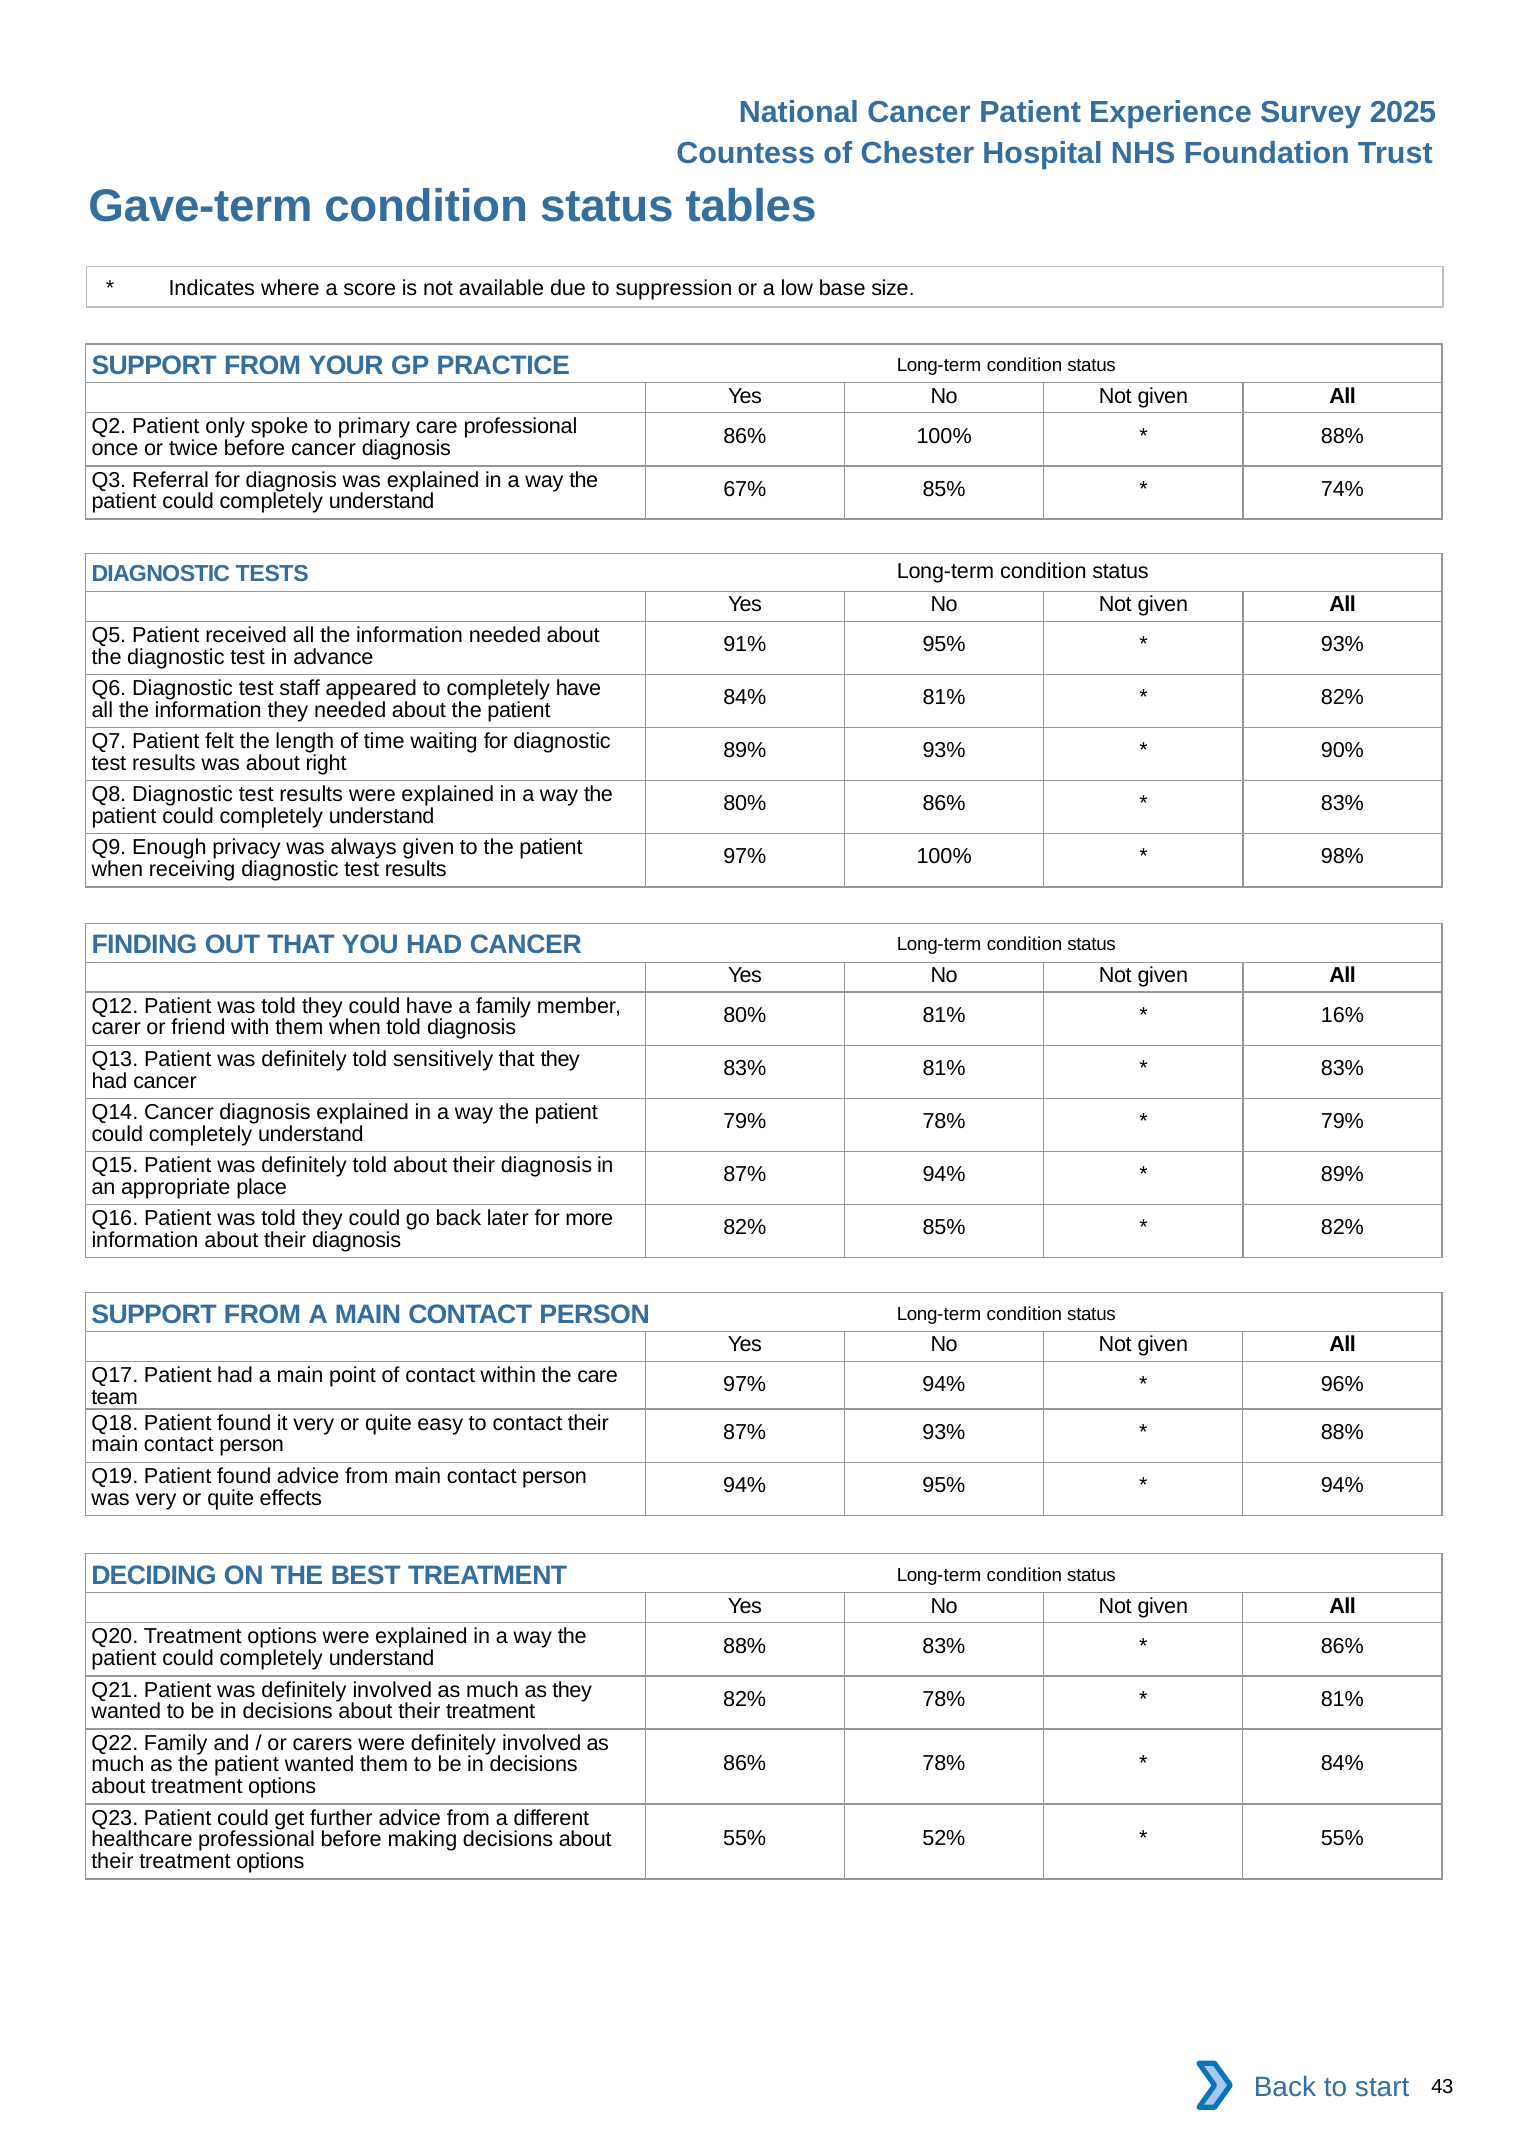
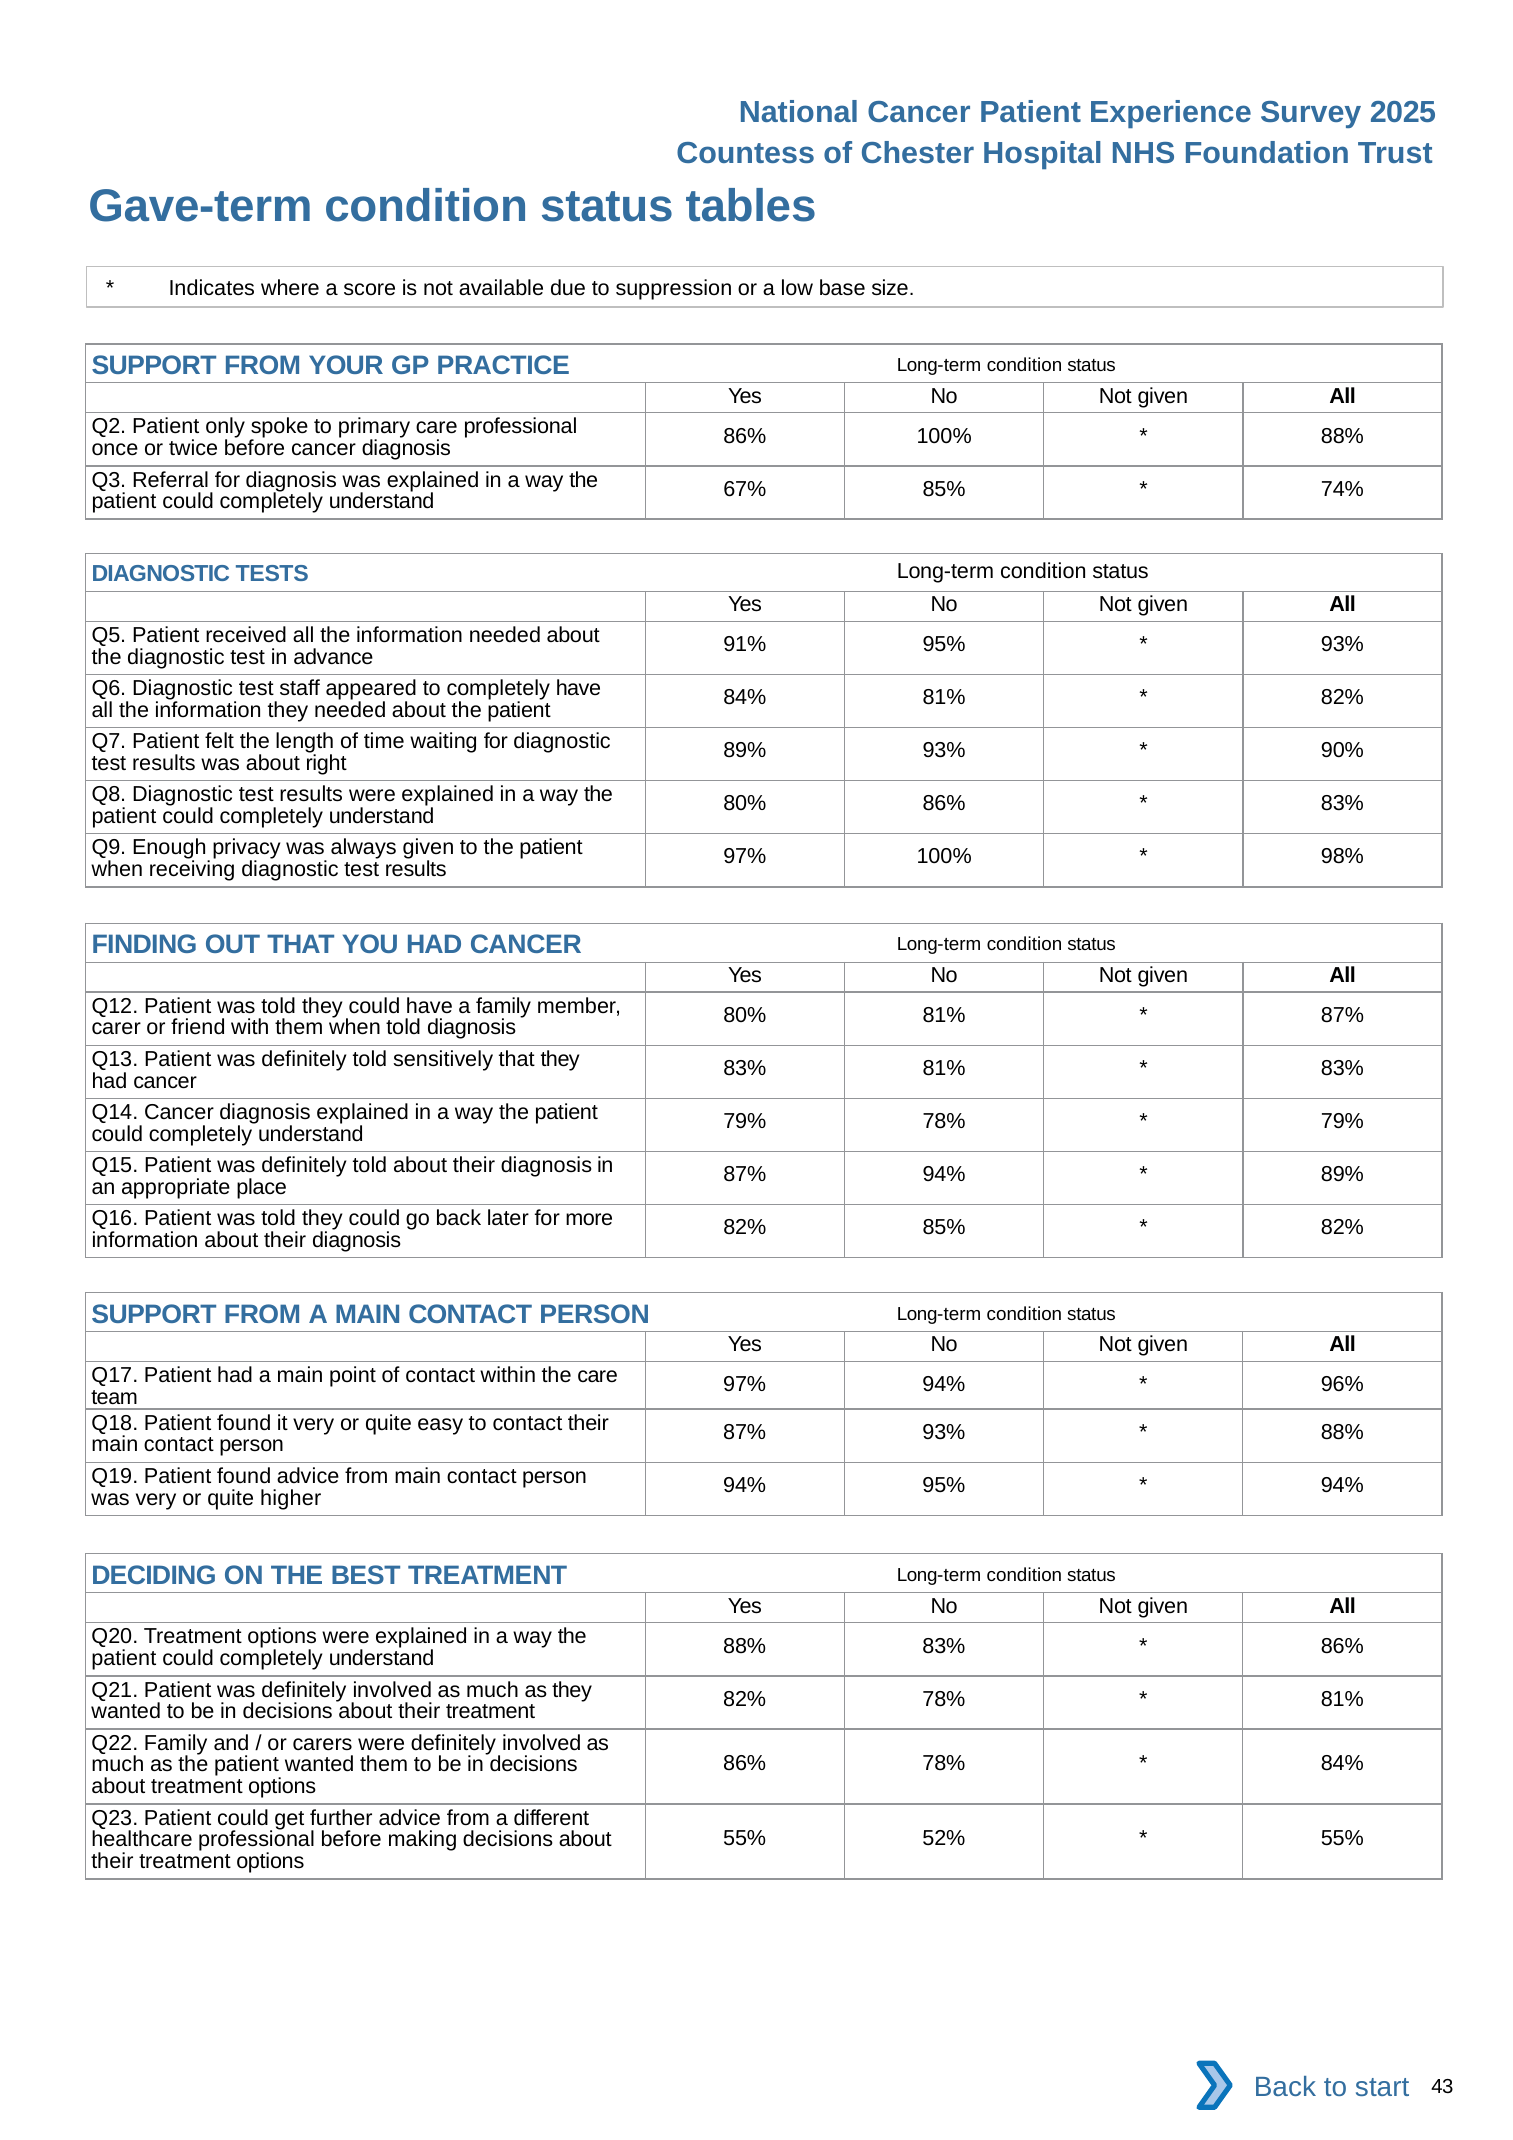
16% at (1342, 1016): 16% -> 87%
effects: effects -> higher
